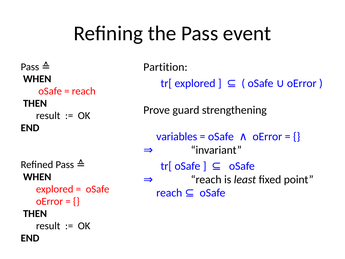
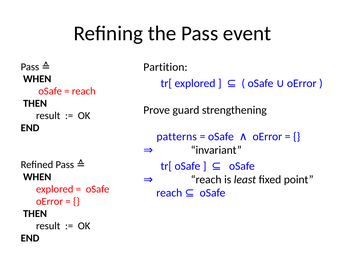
variables: variables -> patterns
